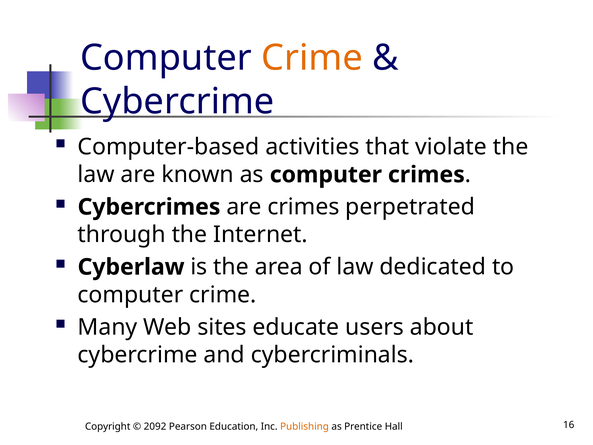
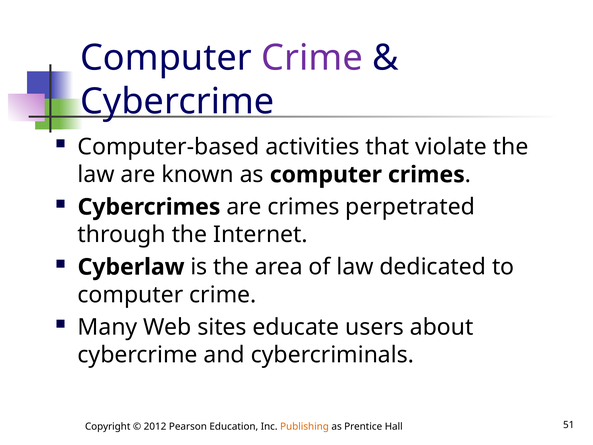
Crime at (312, 58) colour: orange -> purple
2092: 2092 -> 2012
16: 16 -> 51
